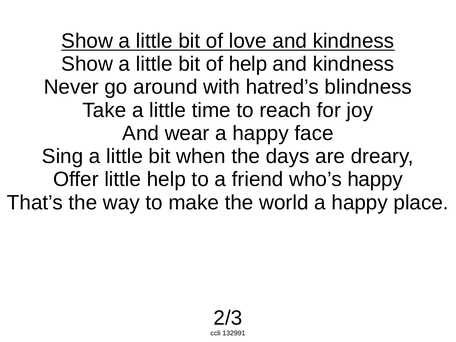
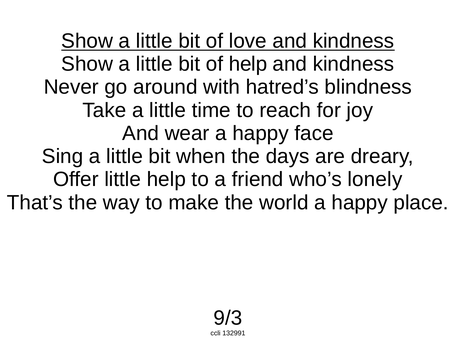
who’s happy: happy -> lonely
2/3: 2/3 -> 9/3
